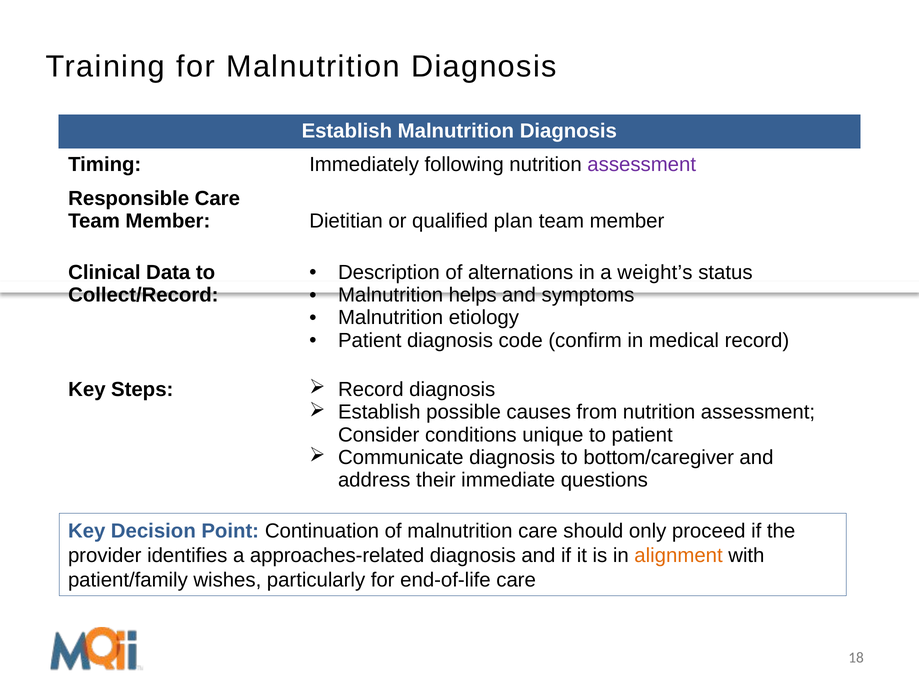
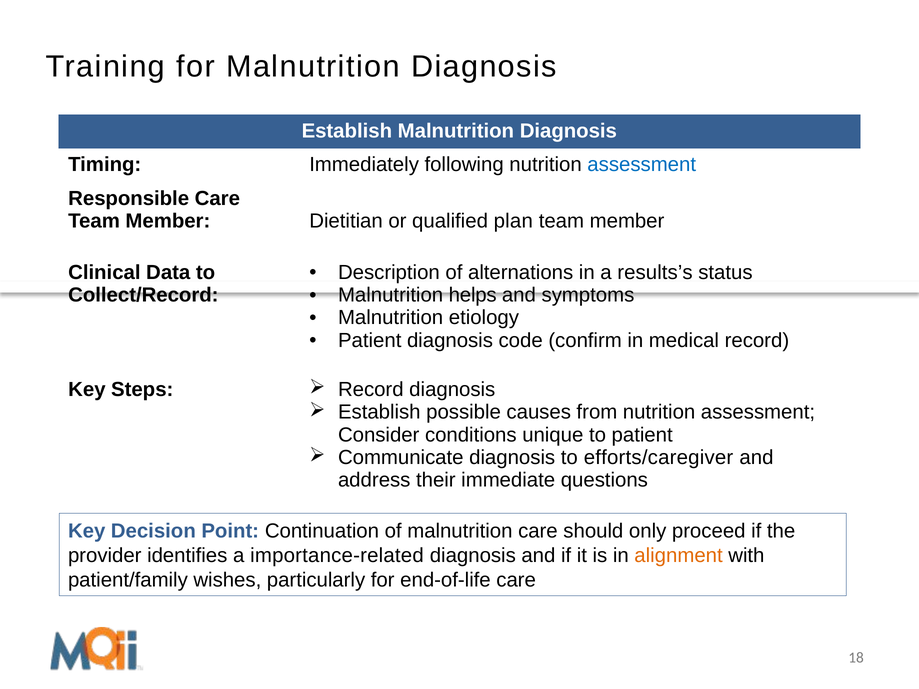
assessment at (642, 165) colour: purple -> blue
weight’s: weight’s -> results’s
bottom/caregiver: bottom/caregiver -> efforts/caregiver
approaches-related: approaches-related -> importance-related
